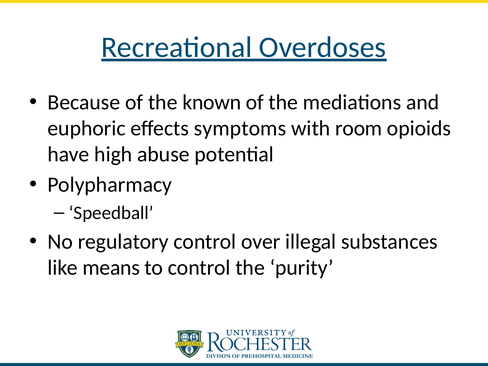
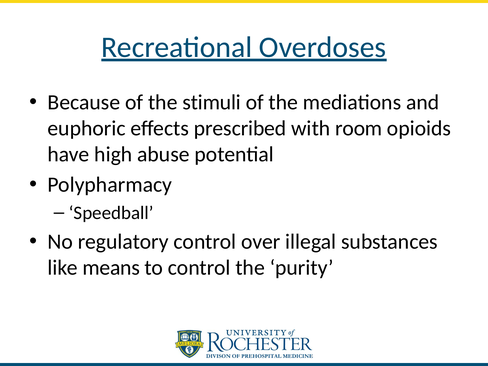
known: known -> stimuli
symptoms: symptoms -> prescribed
